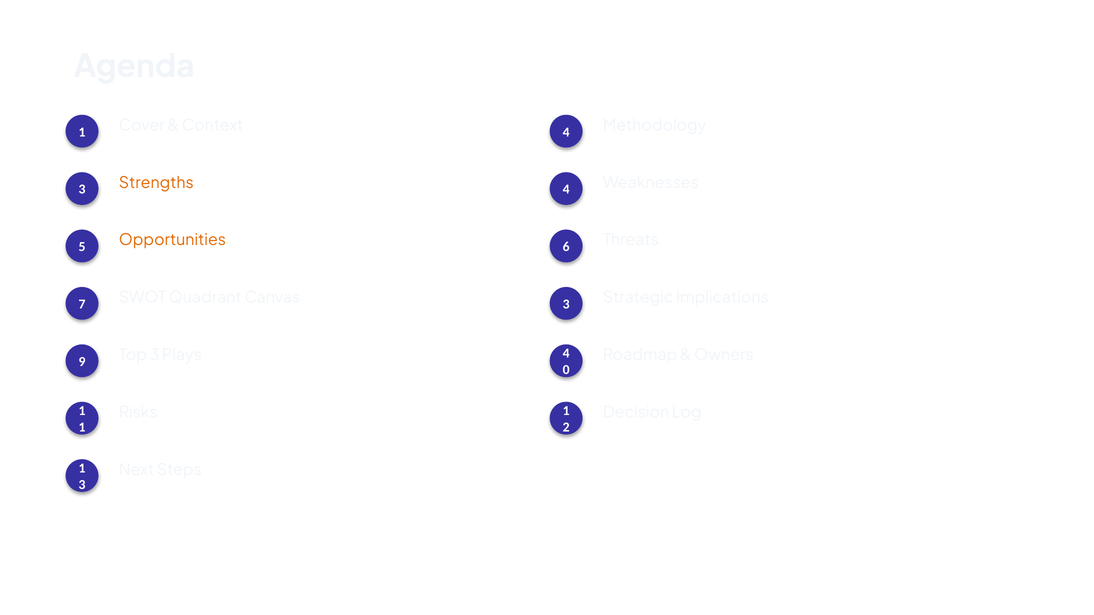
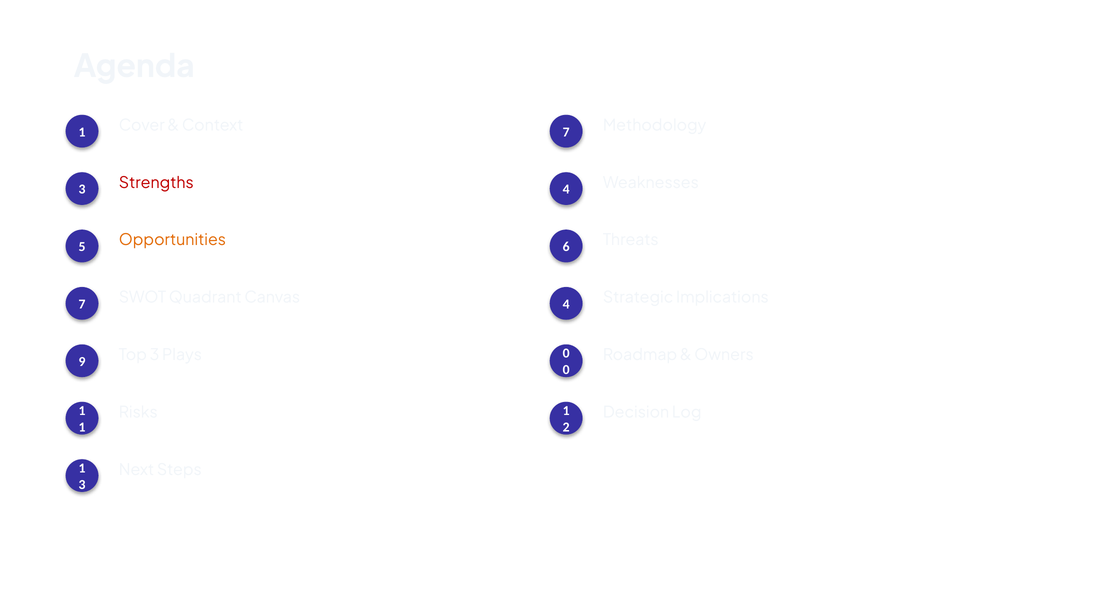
Context 4: 4 -> 7
Strengths colour: orange -> red
Canvas 3: 3 -> 4
Plays 4: 4 -> 0
